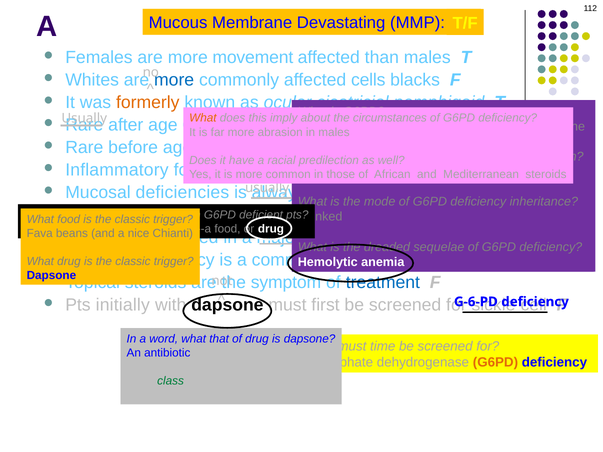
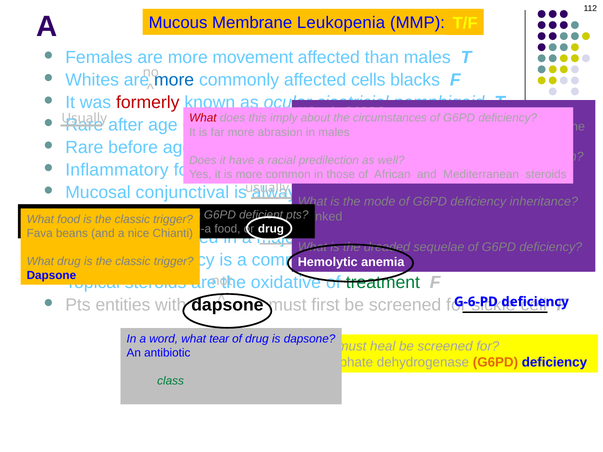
Devastating: Devastating -> Leukopenia
formerly colour: orange -> red
What at (203, 118) colour: orange -> red
deficiencies: deficiencies -> conjunctival
symptom at (286, 283): symptom -> oxidative
treatment colour: blue -> green
initially: initially -> entities
what that: that -> tear
time: time -> heal
